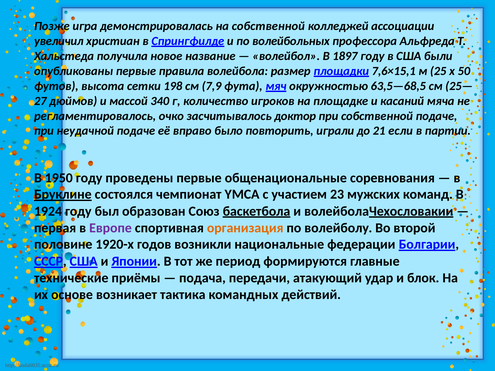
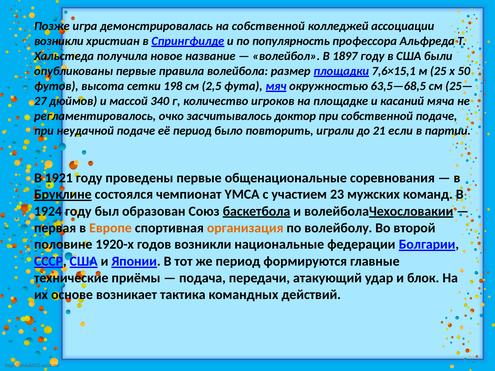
увеличил at (59, 41): увеличил -> возникли
волейбольных: волейбольных -> популярность
7,9: 7,9 -> 2,5
её вправо: вправо -> период
1950: 1950 -> 1921
Европе colour: purple -> orange
